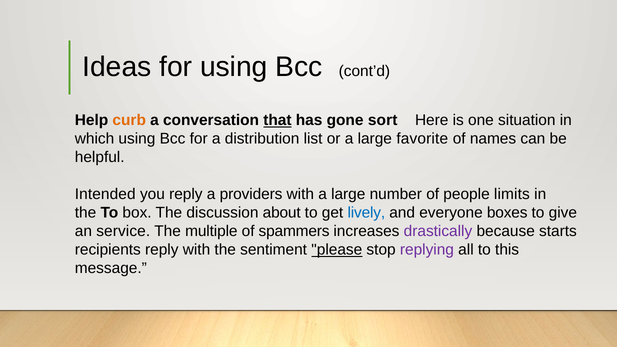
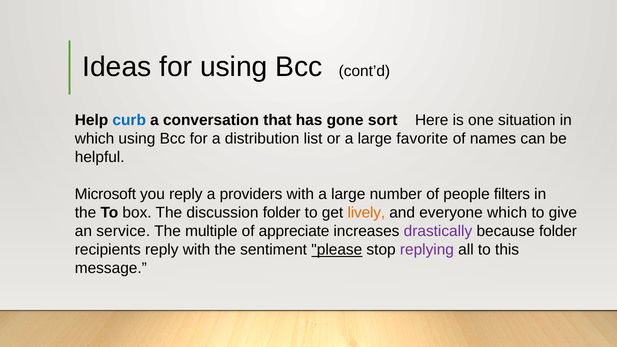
curb colour: orange -> blue
that underline: present -> none
Intended: Intended -> Microsoft
limits: limits -> filters
discussion about: about -> folder
lively colour: blue -> orange
everyone boxes: boxes -> which
spammers: spammers -> appreciate
because starts: starts -> folder
